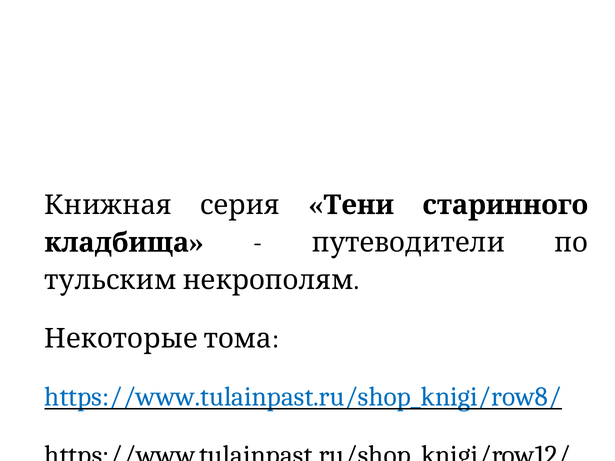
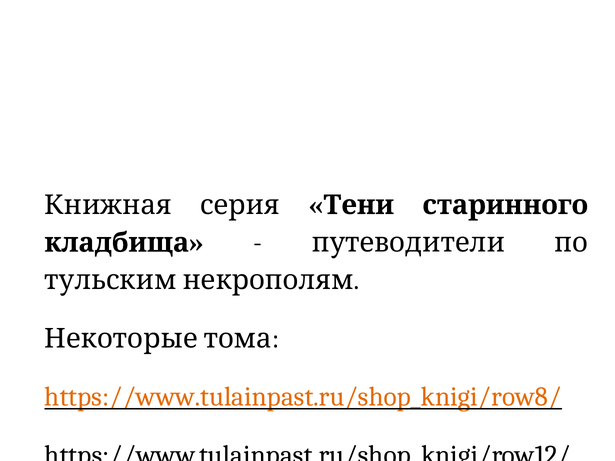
https://www.tulainpast.ru/shop_knigi/row8/ colour: blue -> orange
